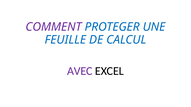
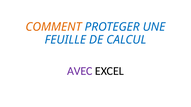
COMMENT colour: purple -> orange
